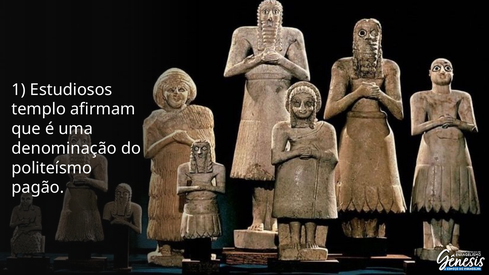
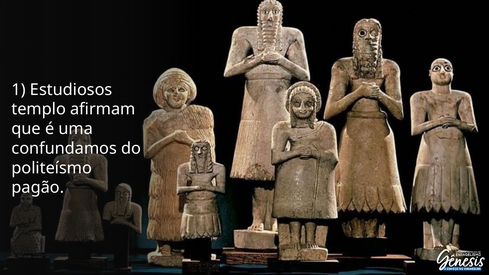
denominação: denominação -> confundamos
